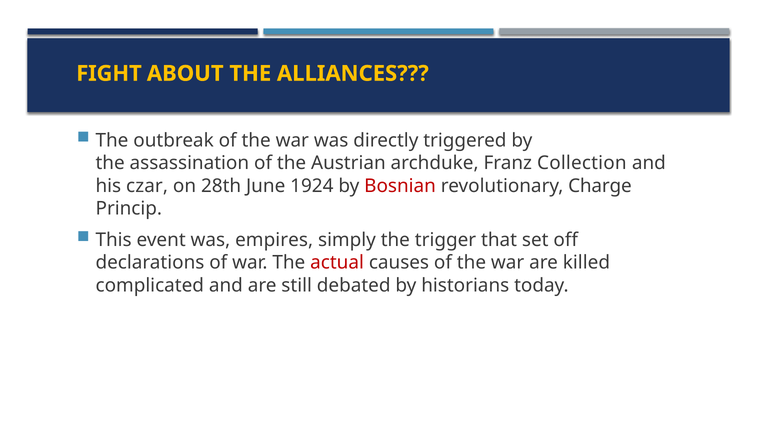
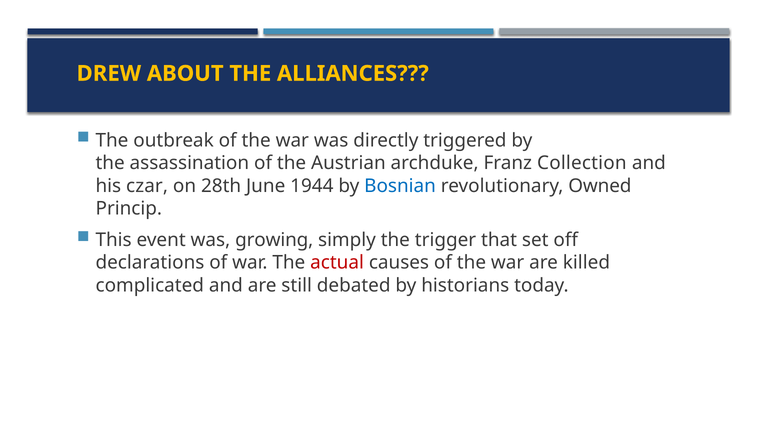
FIGHT: FIGHT -> DREW
1924: 1924 -> 1944
Bosnian colour: red -> blue
Charge: Charge -> Owned
empires: empires -> growing
